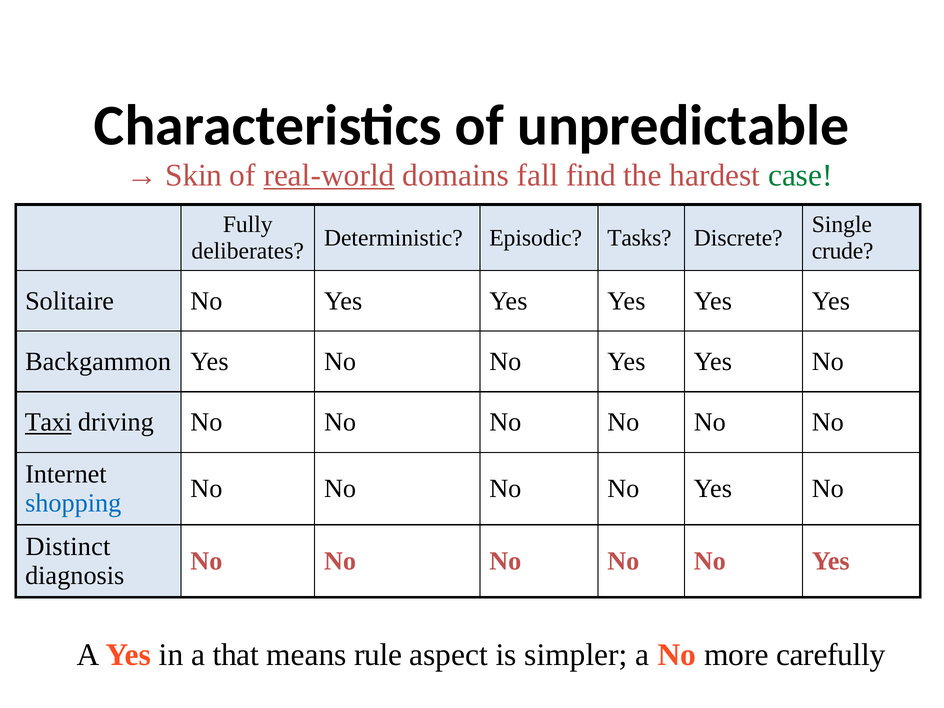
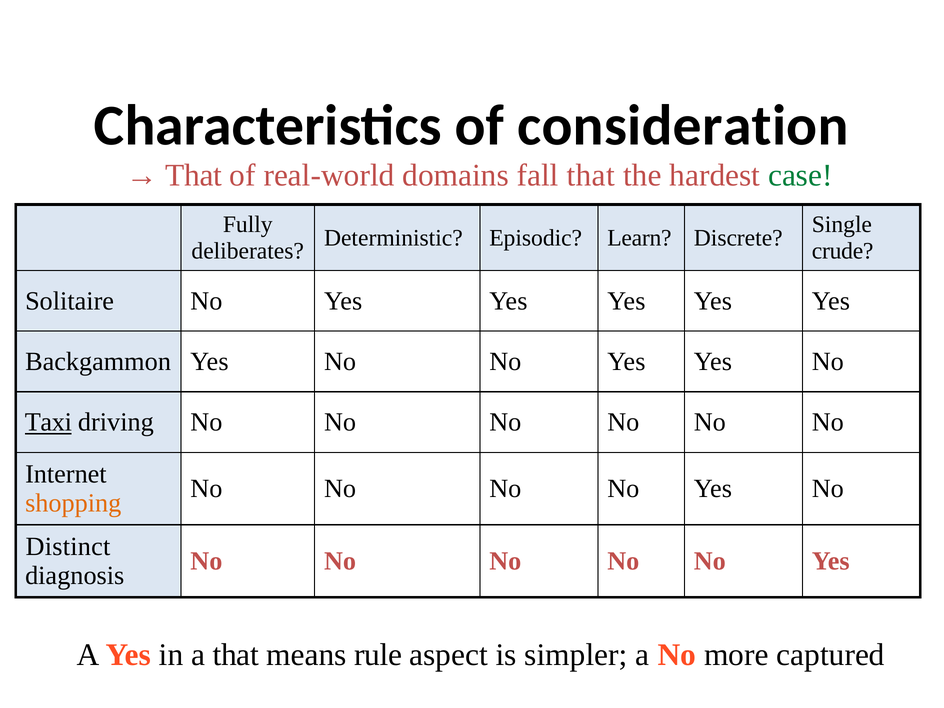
unpredictable: unpredictable -> consideration
Skin at (194, 175): Skin -> That
real-world underline: present -> none
fall find: find -> that
Tasks: Tasks -> Learn
shopping colour: blue -> orange
carefully: carefully -> captured
